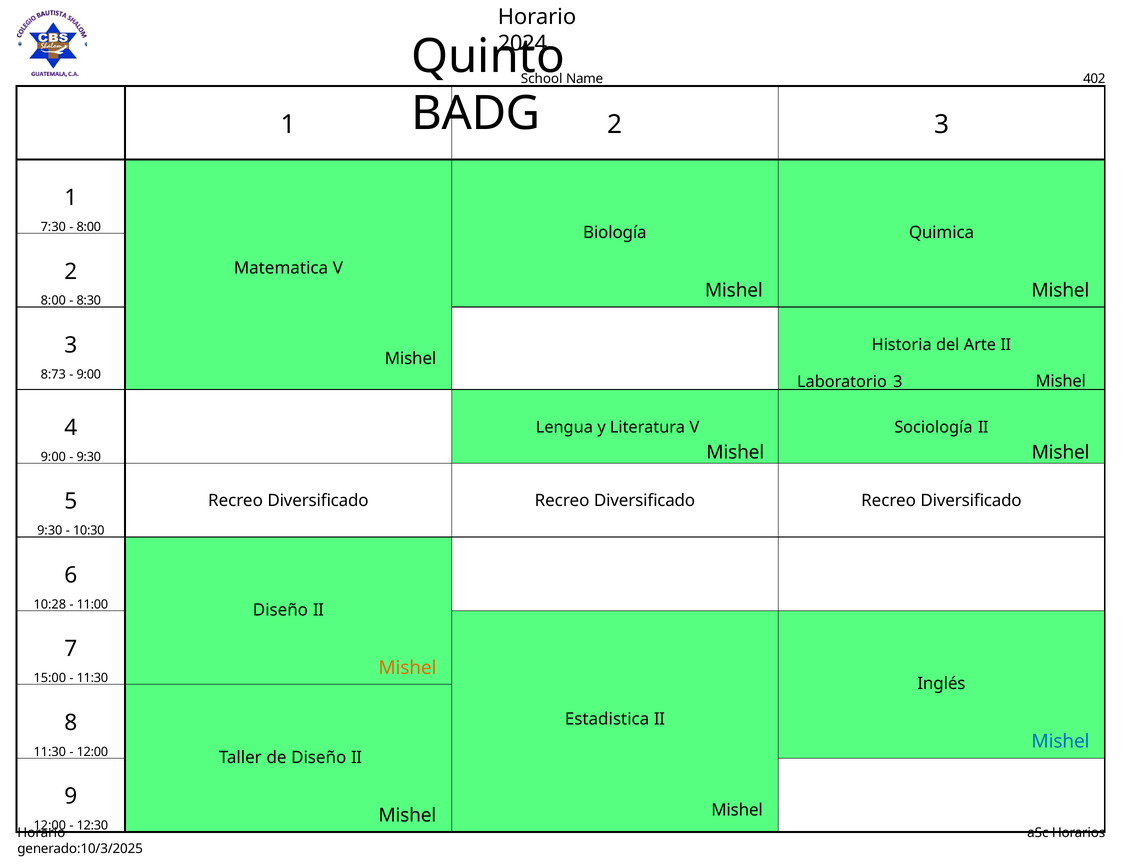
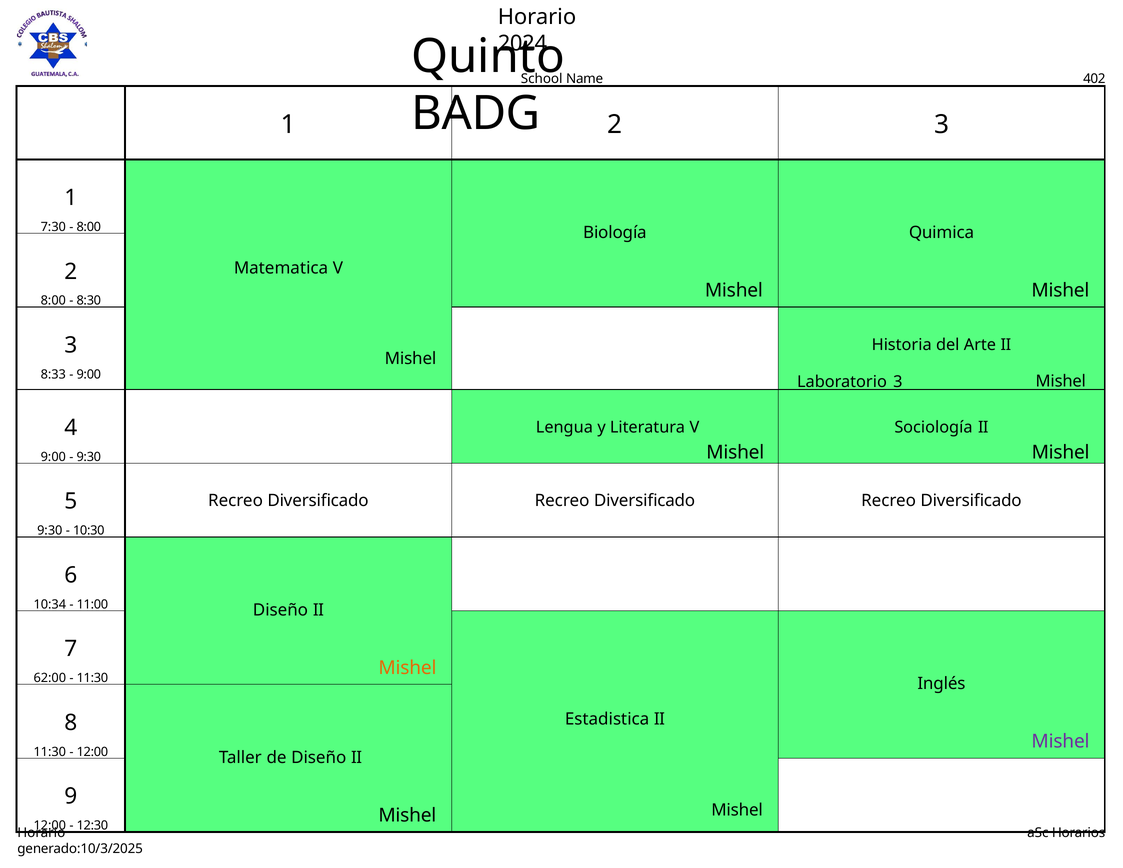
8:73: 8:73 -> 8:33
10:28: 10:28 -> 10:34
15:00: 15:00 -> 62:00
Mishel at (1061, 741) colour: blue -> purple
